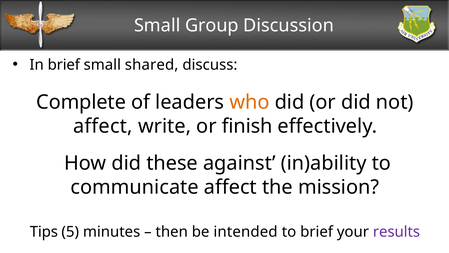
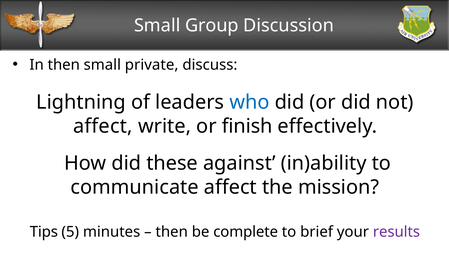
In brief: brief -> then
shared: shared -> private
Complete: Complete -> Lightning
who colour: orange -> blue
intended: intended -> complete
